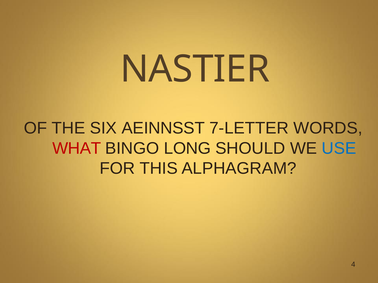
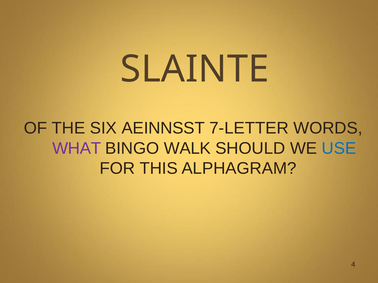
NASTIER: NASTIER -> SLAINTE
WHAT colour: red -> purple
LONG: LONG -> WALK
